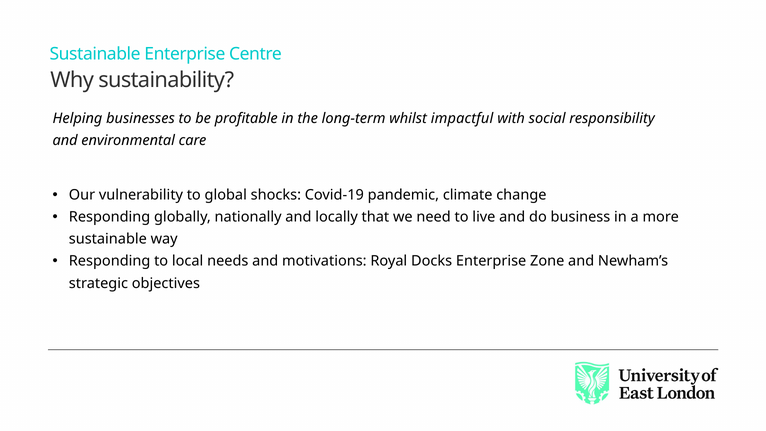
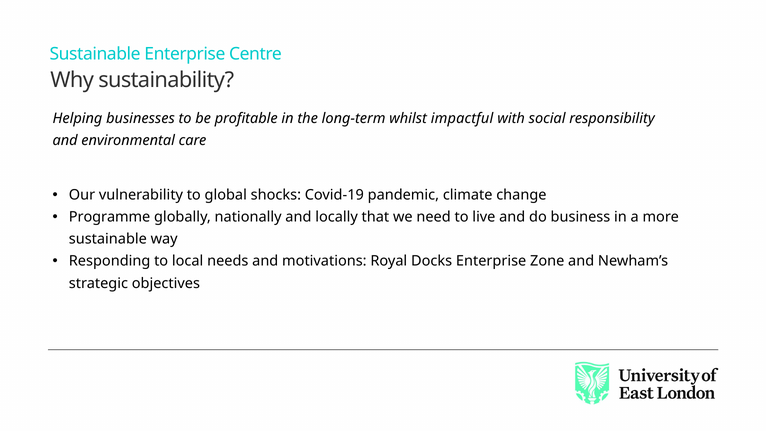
Responding at (110, 217): Responding -> Programme
